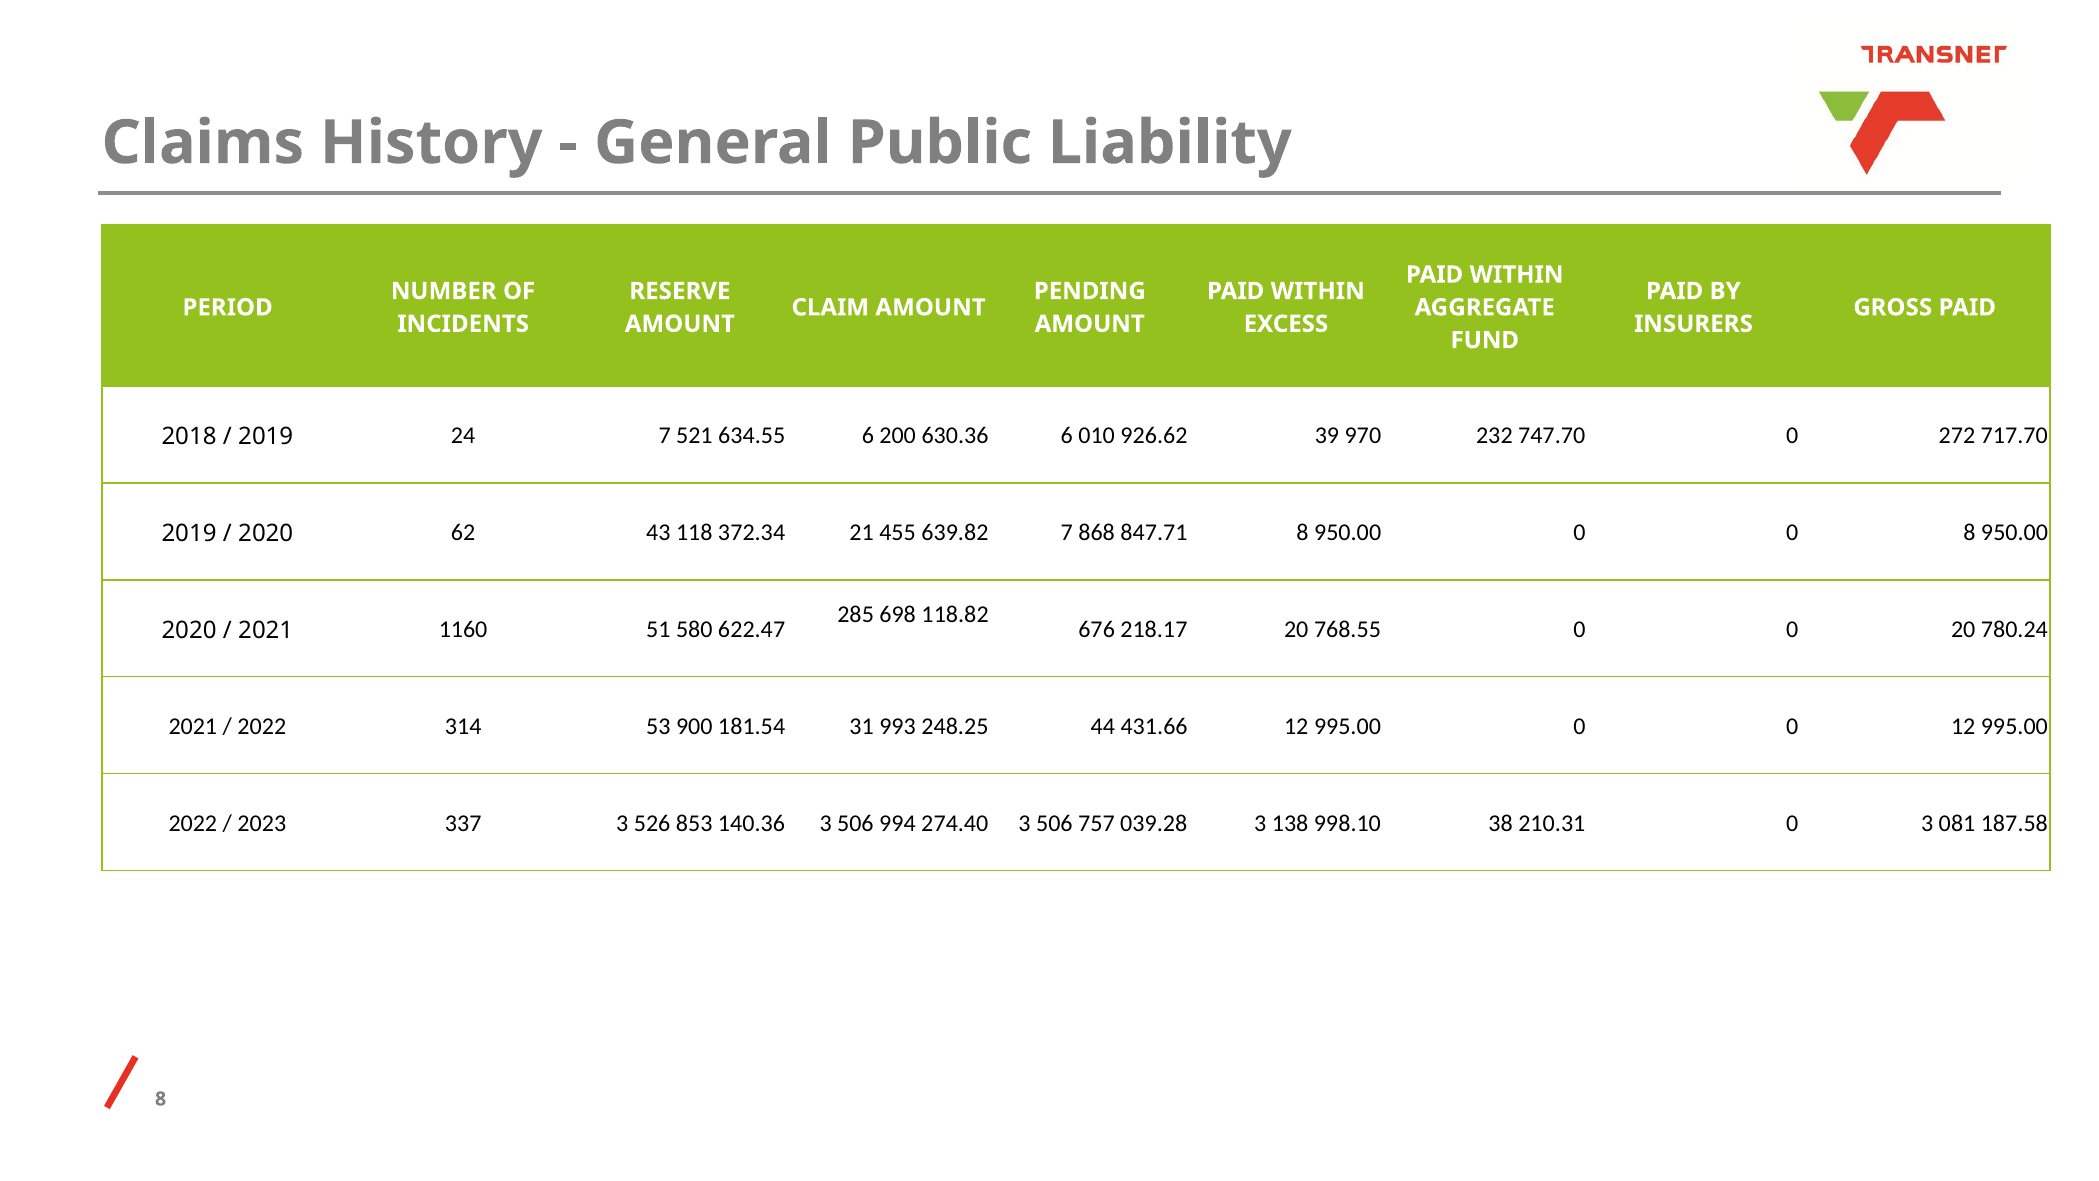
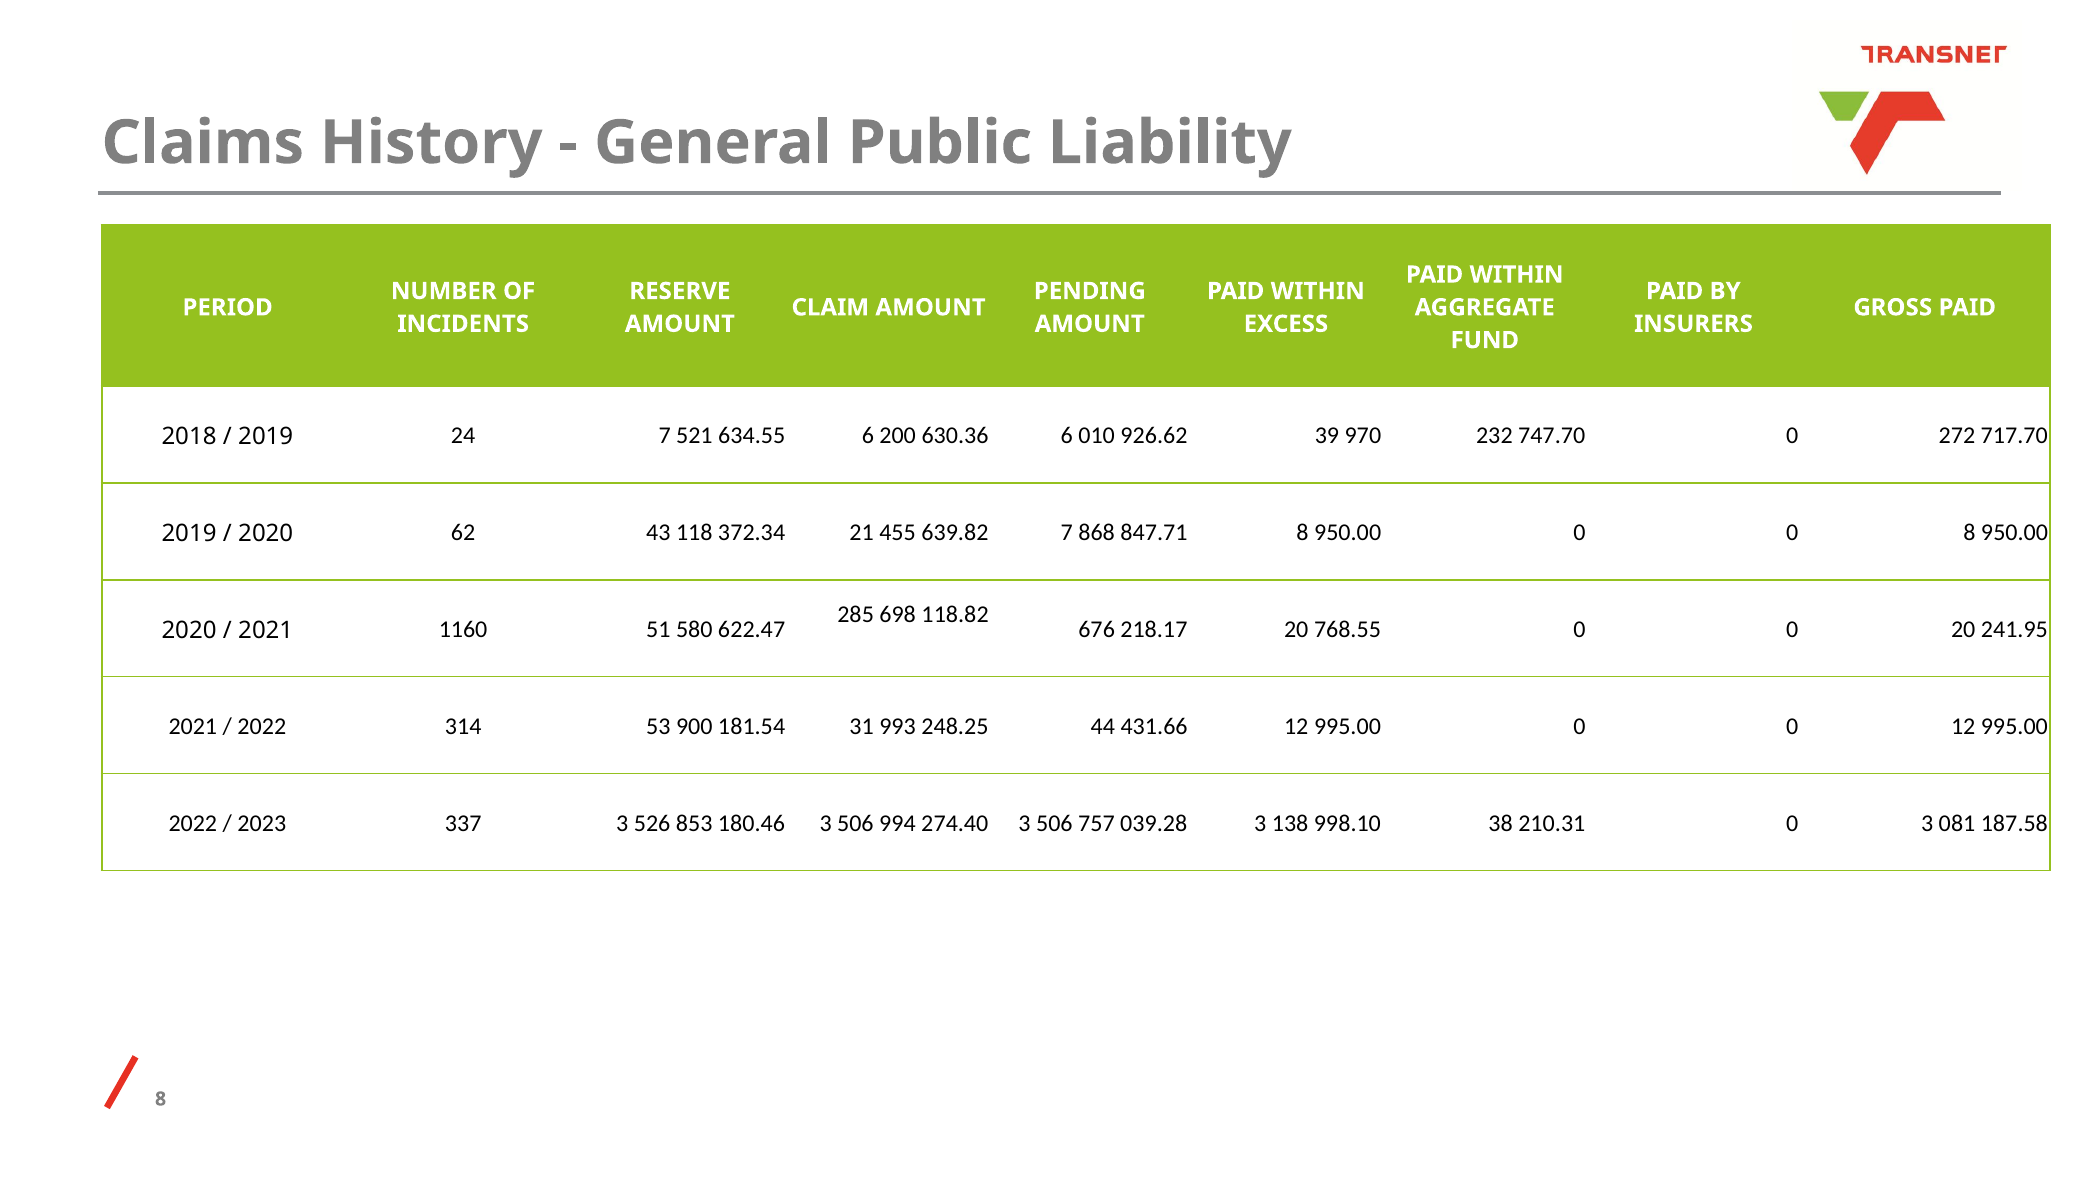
780.24: 780.24 -> 241.95
140.36: 140.36 -> 180.46
